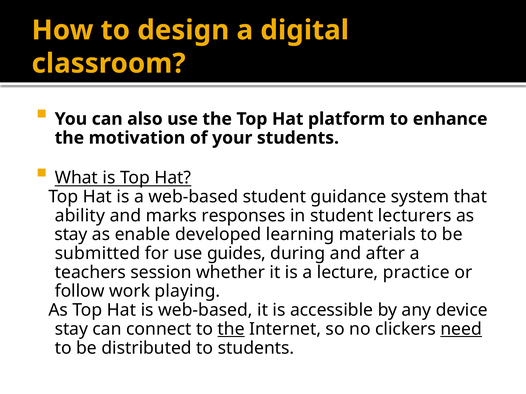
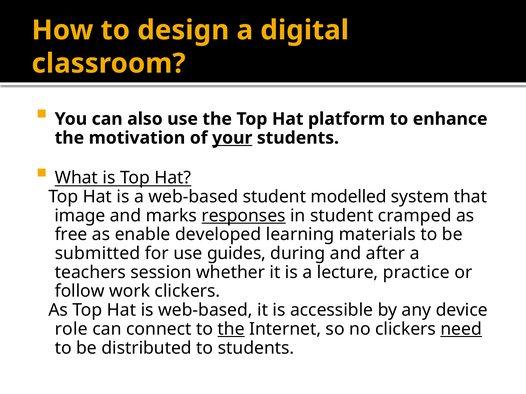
your underline: none -> present
guidance: guidance -> modelled
ability: ability -> image
responses underline: none -> present
lecturers: lecturers -> cramped
stay at (71, 235): stay -> free
work playing: playing -> clickers
stay at (71, 329): stay -> role
